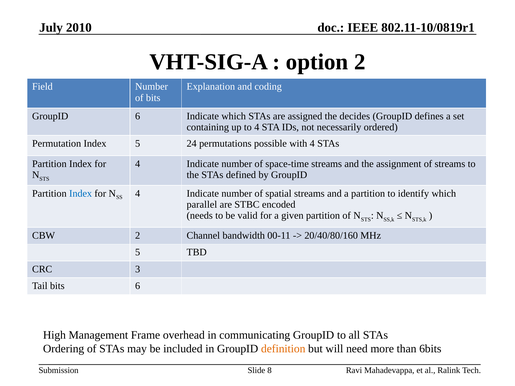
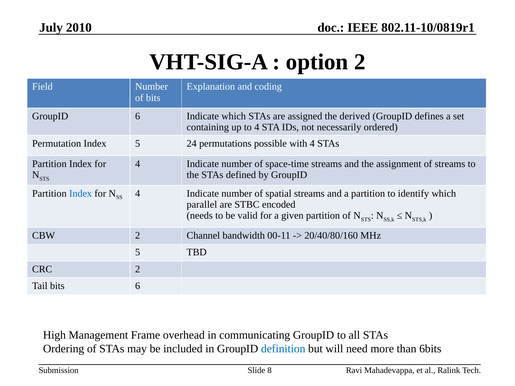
decides: decides -> derived
CRC 3: 3 -> 2
definition colour: orange -> blue
